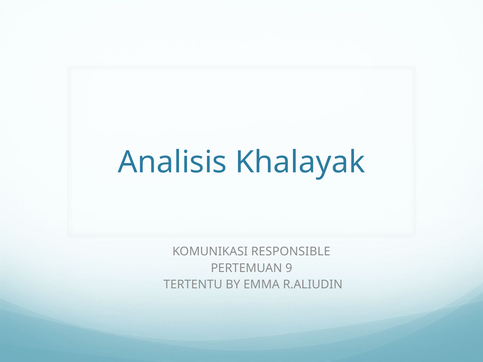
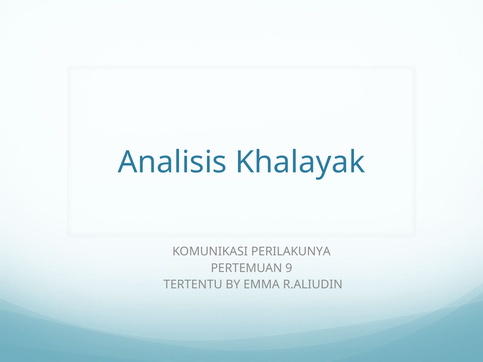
RESPONSIBLE: RESPONSIBLE -> PERILAKUNYA
